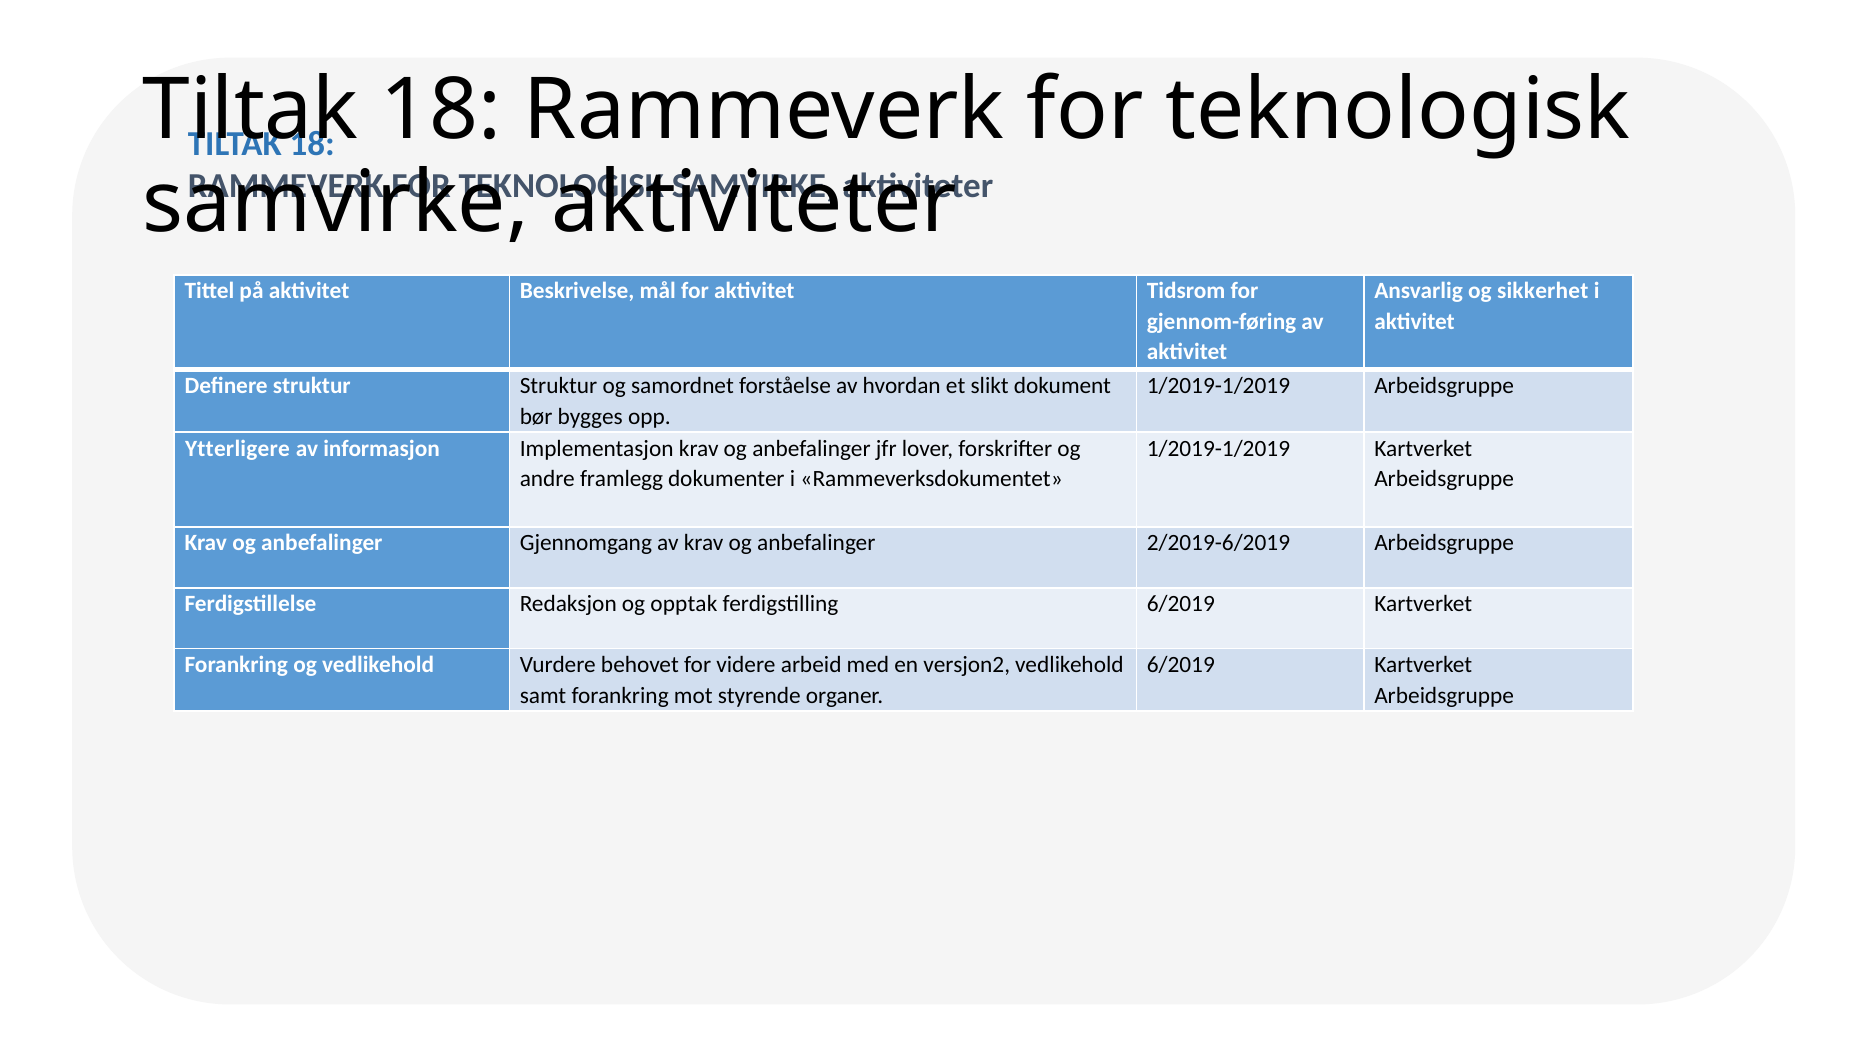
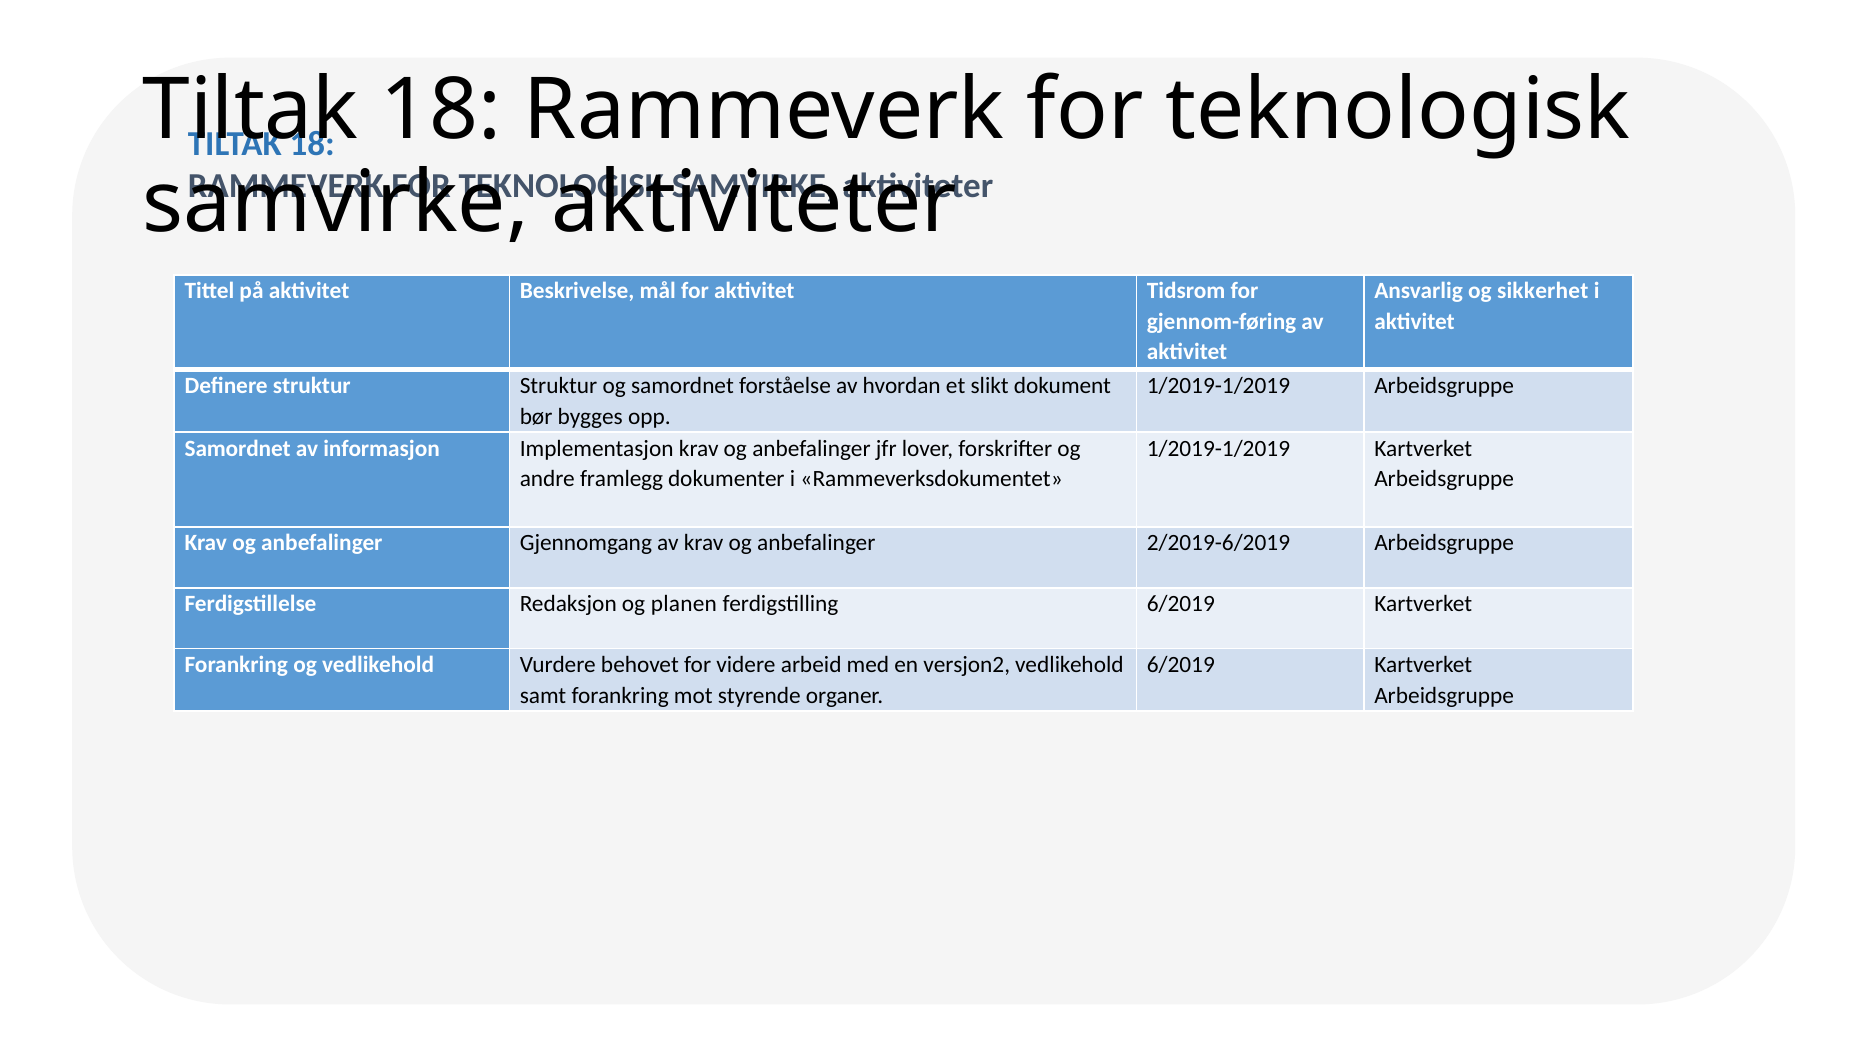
Ytterligere at (238, 449): Ytterligere -> Samordnet
opptak: opptak -> planen
